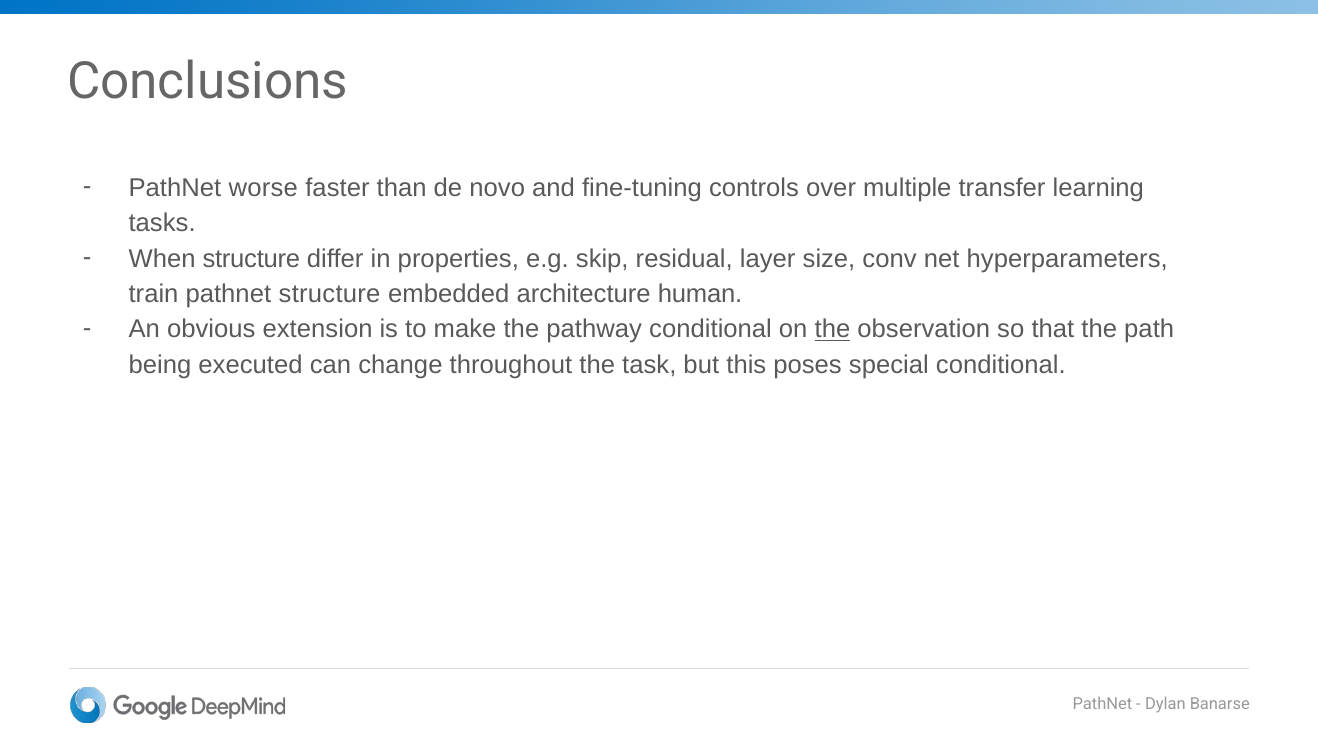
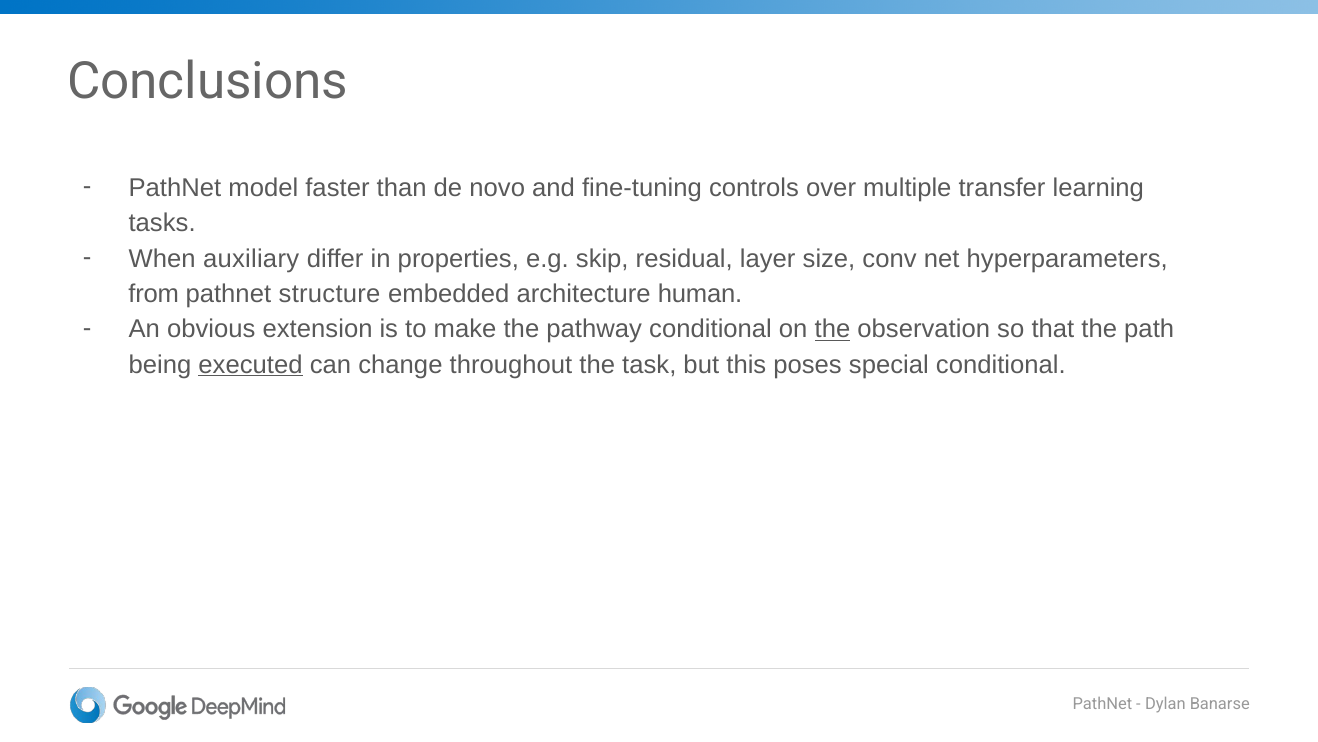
worse: worse -> model
When structure: structure -> auxiliary
train: train -> from
executed underline: none -> present
